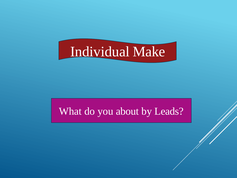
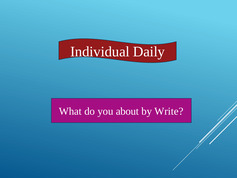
Make: Make -> Daily
Leads: Leads -> Write
